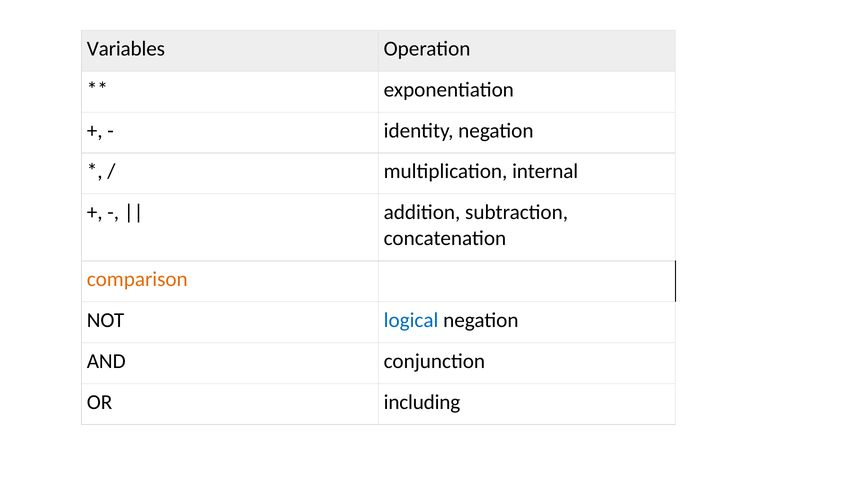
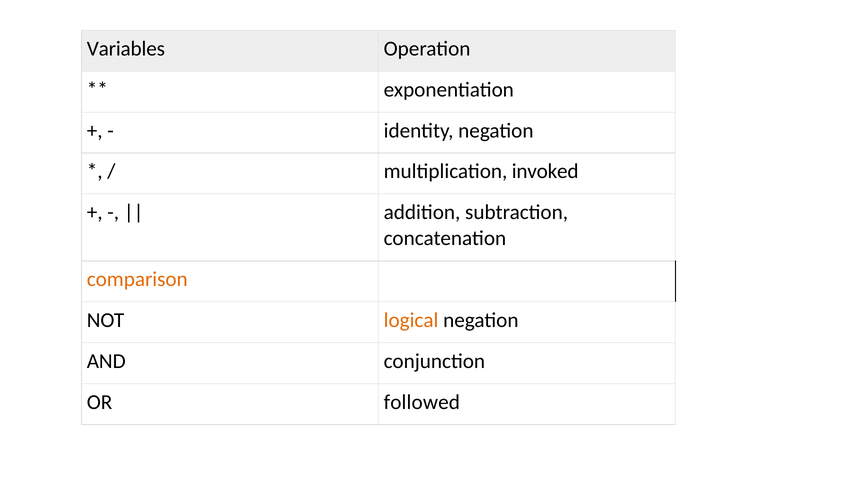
internal: internal -> invoked
logical colour: blue -> orange
including: including -> followed
